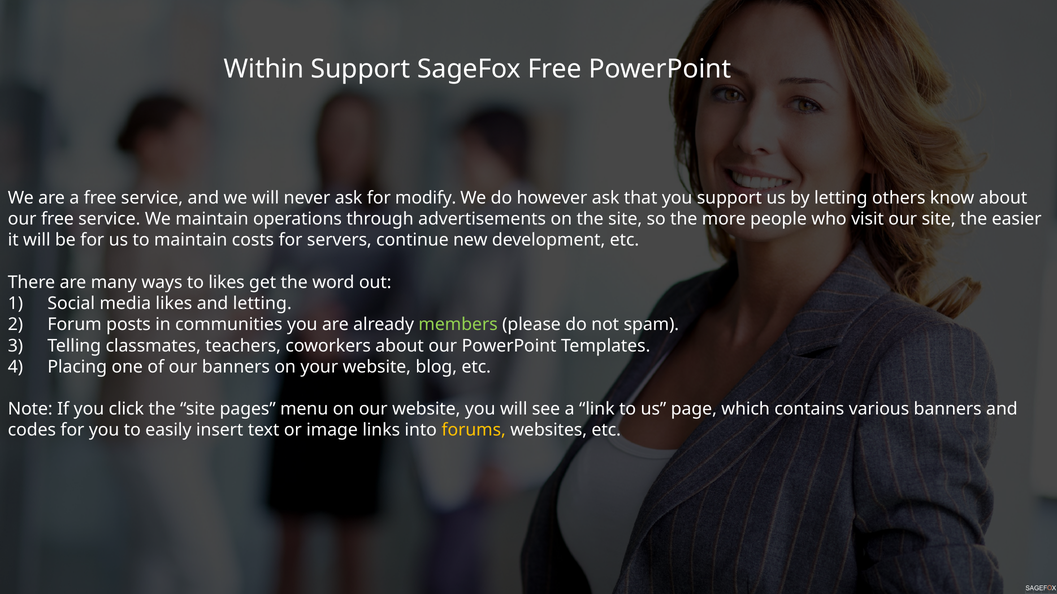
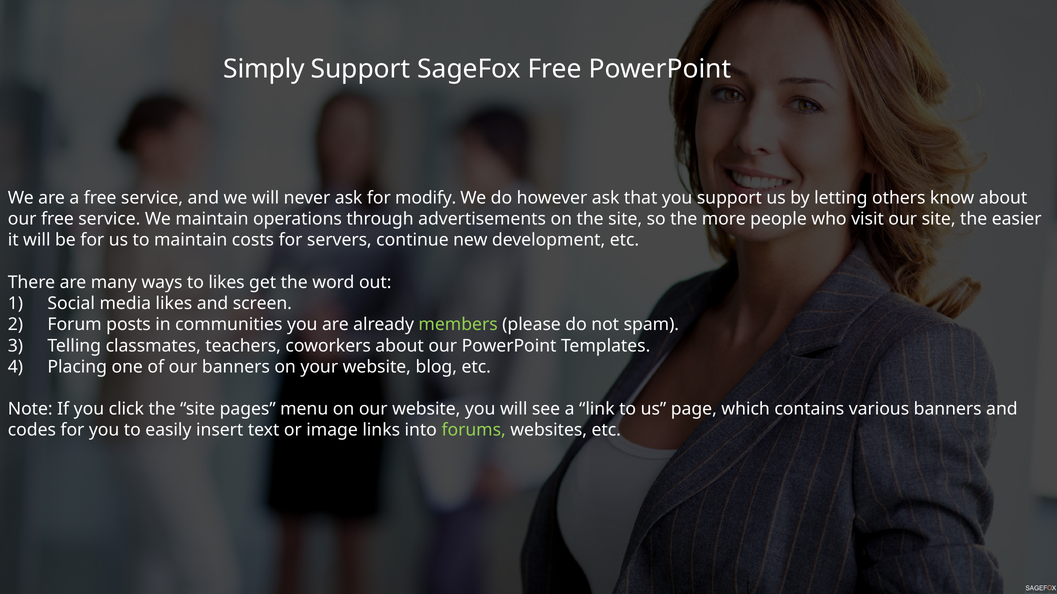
Within: Within -> Simply
and letting: letting -> screen
forums colour: yellow -> light green
